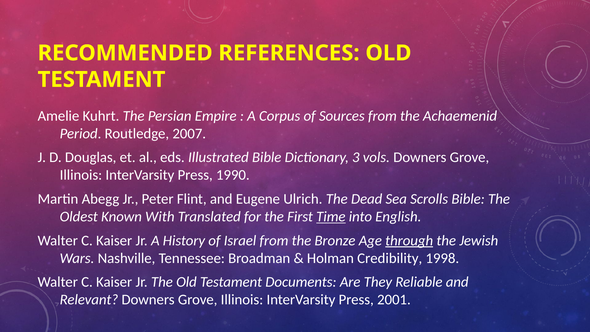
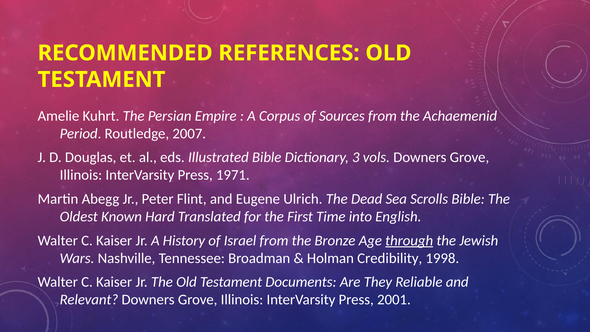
1990: 1990 -> 1971
With: With -> Hard
Time underline: present -> none
